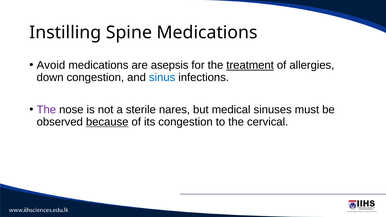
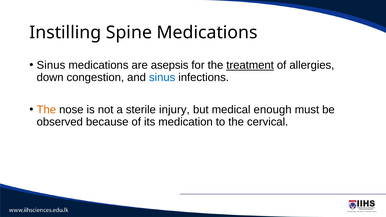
Avoid at (51, 65): Avoid -> Sinus
The at (46, 110) colour: purple -> orange
nares: nares -> injury
sinuses: sinuses -> enough
because underline: present -> none
its congestion: congestion -> medication
